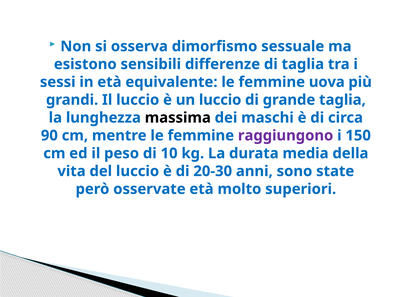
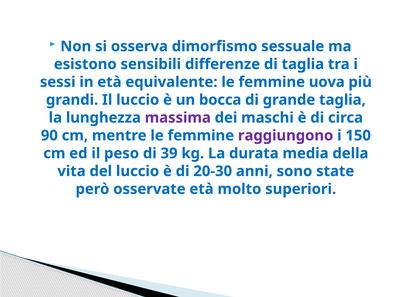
un luccio: luccio -> bocca
massima colour: black -> purple
10: 10 -> 39
